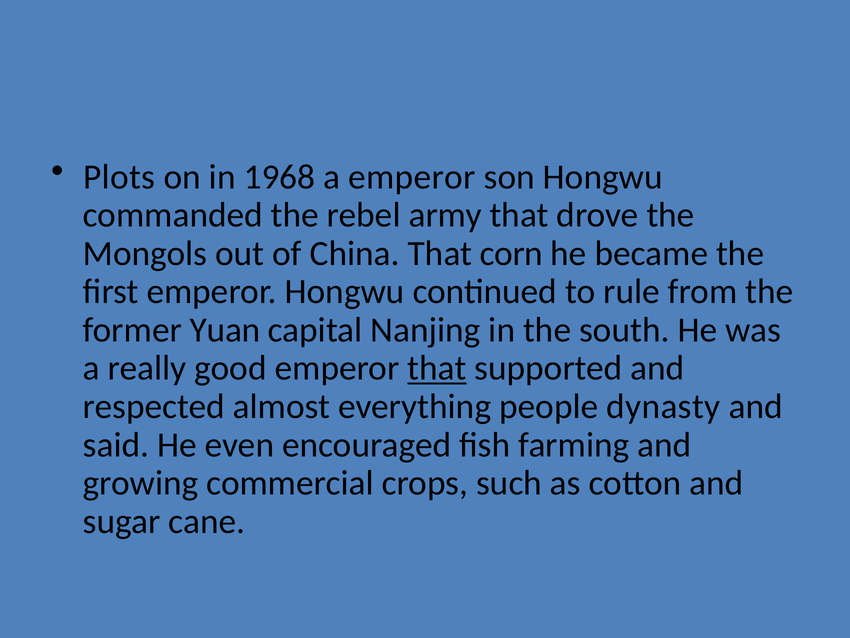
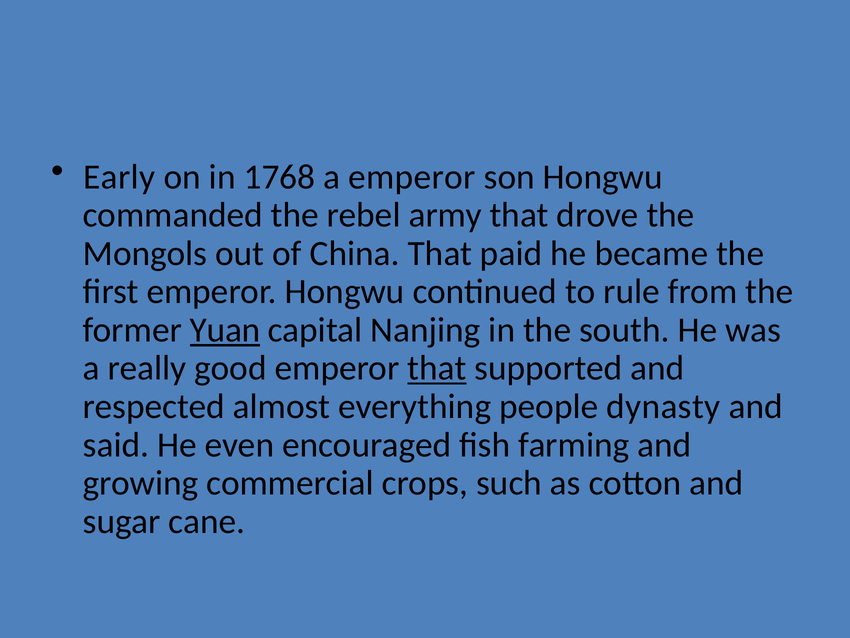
Plots: Plots -> Early
1968: 1968 -> 1768
corn: corn -> paid
Yuan underline: none -> present
